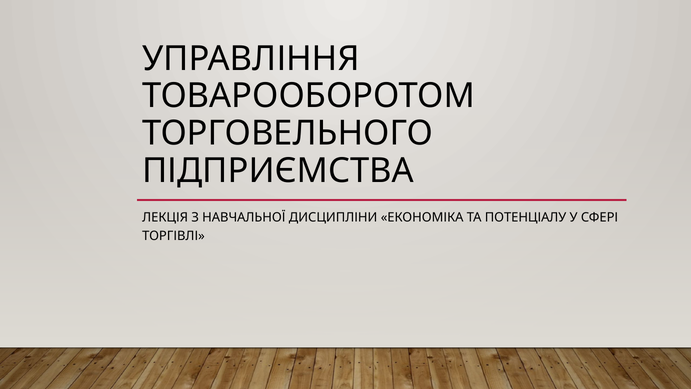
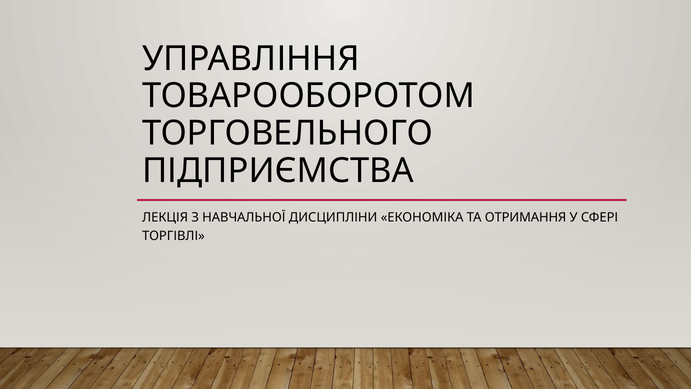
ПОТЕНЦІАЛУ: ПОТЕНЦІАЛУ -> ОТРИМАННЯ
